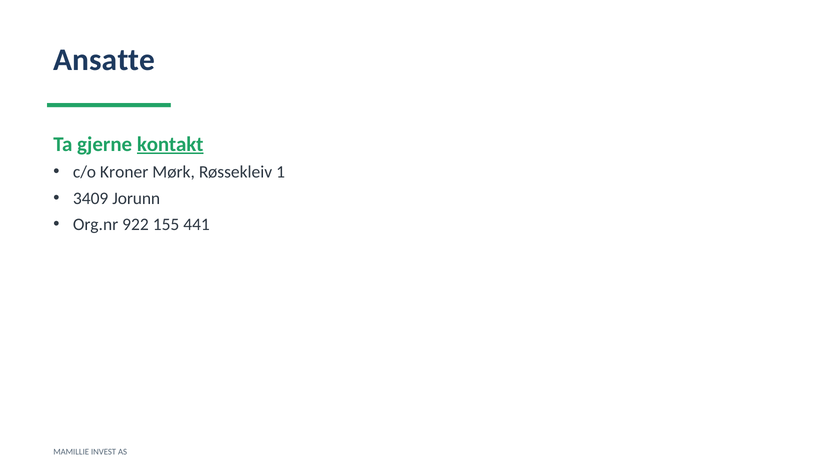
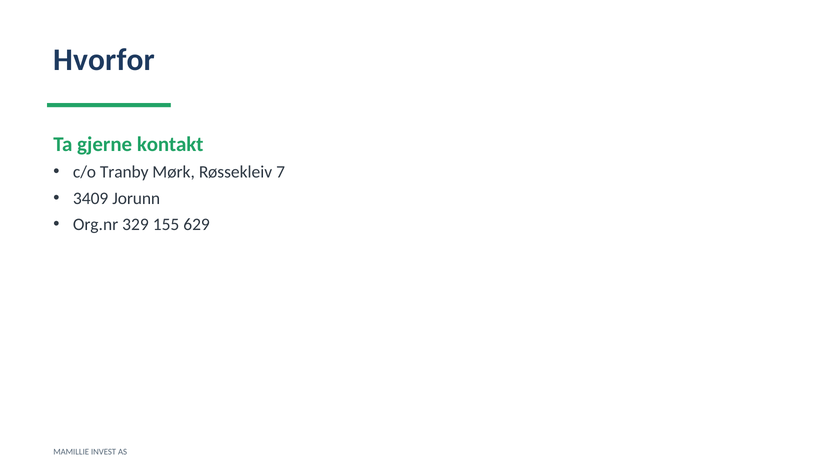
Ansatte: Ansatte -> Hvorfor
kontakt underline: present -> none
Kroner: Kroner -> Tranby
1: 1 -> 7
922: 922 -> 329
441: 441 -> 629
